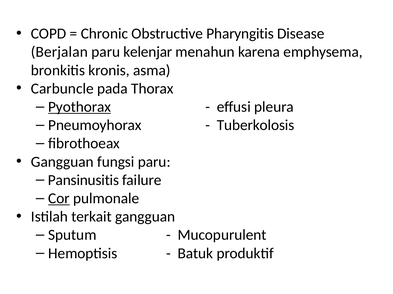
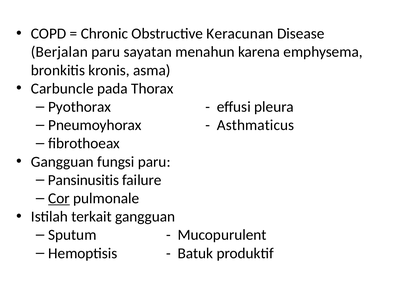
Pharyngitis: Pharyngitis -> Keracunan
kelenjar: kelenjar -> sayatan
Pyothorax underline: present -> none
Tuberkolosis: Tuberkolosis -> Asthmaticus
